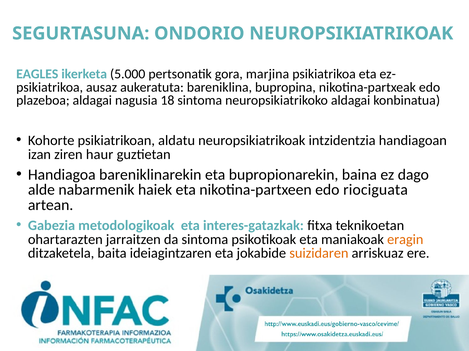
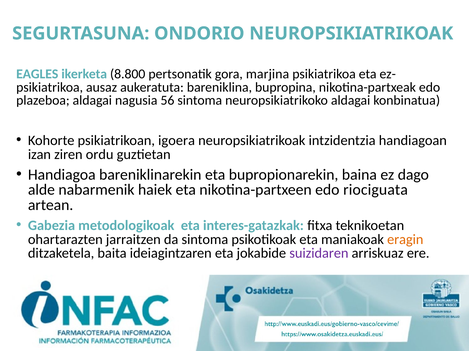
5.000: 5.000 -> 8.800
18: 18 -> 56
aldatu: aldatu -> igoera
haur: haur -> ordu
suizidaren colour: orange -> purple
